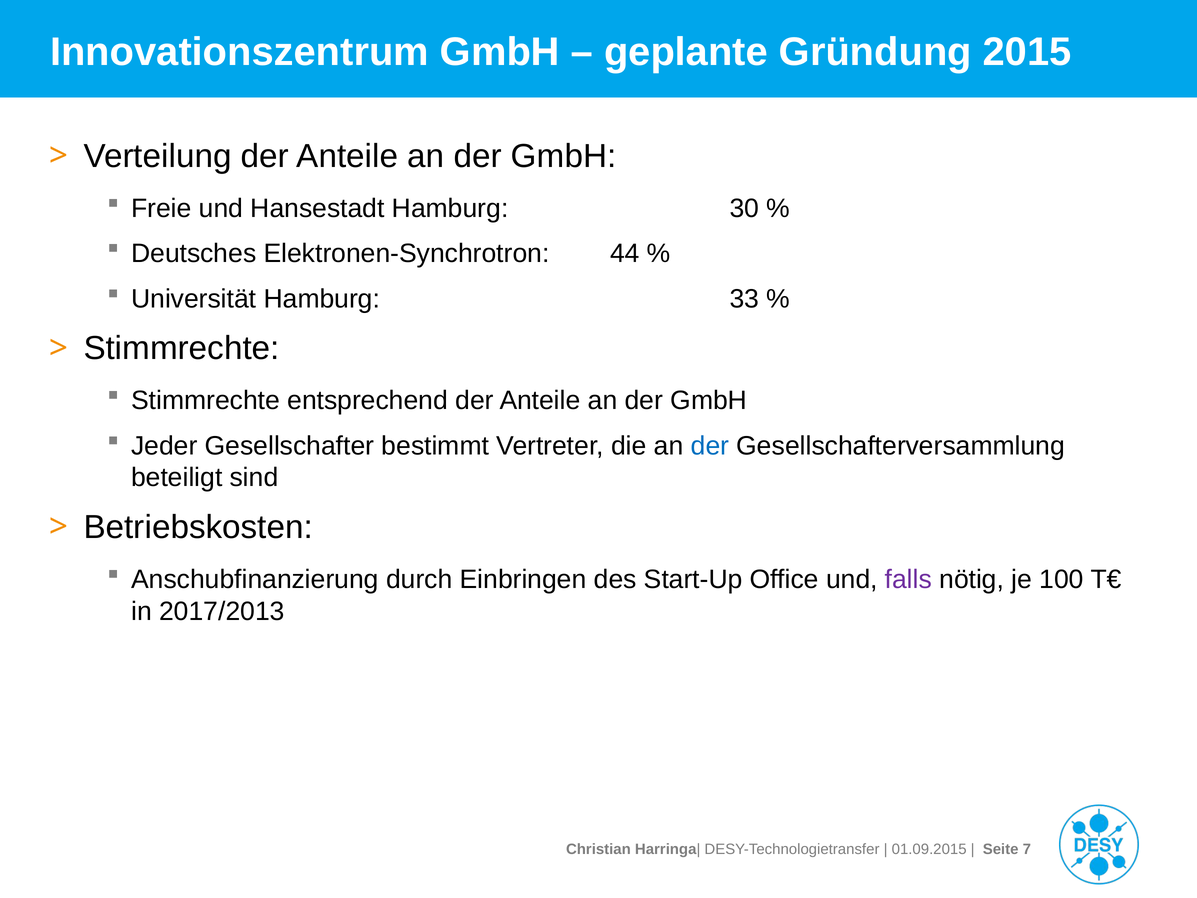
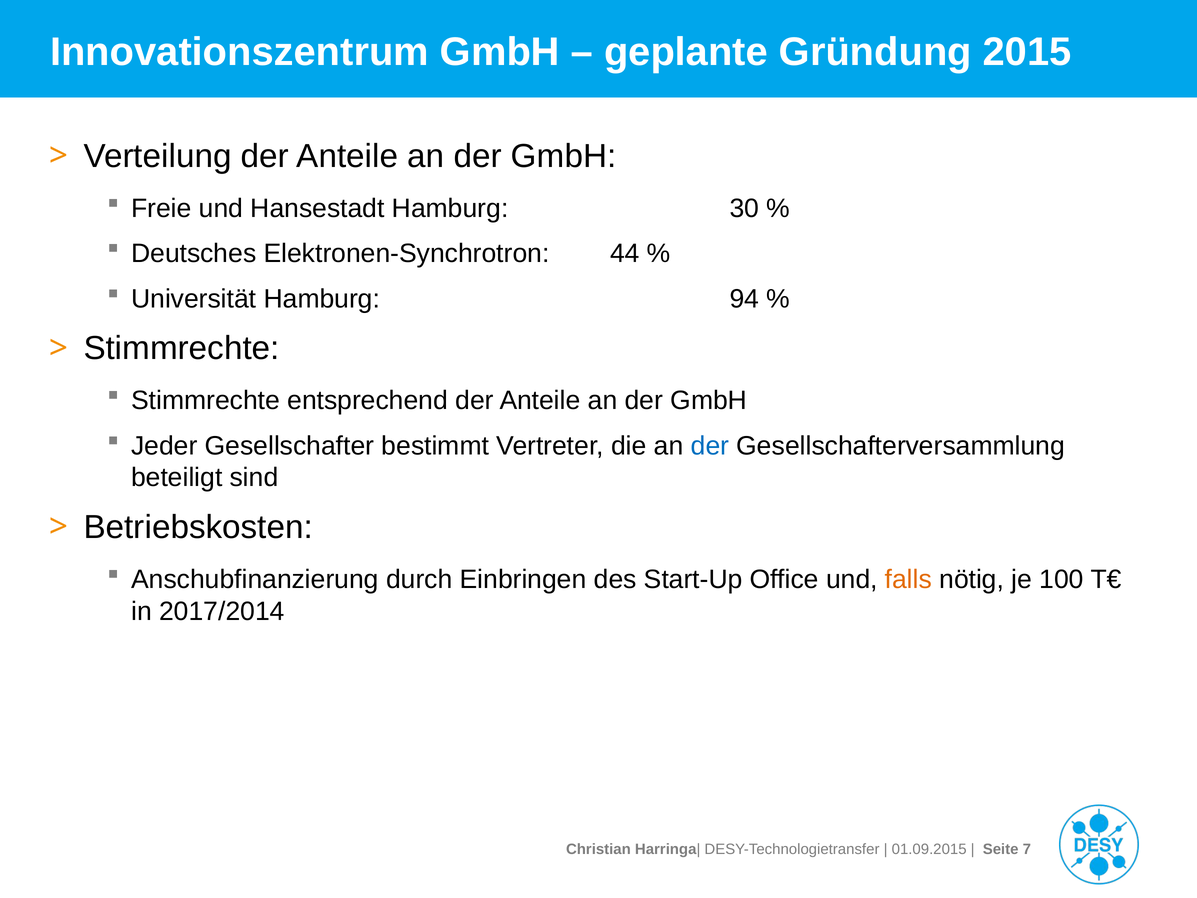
33: 33 -> 94
falls colour: purple -> orange
2017/2013: 2017/2013 -> 2017/2014
